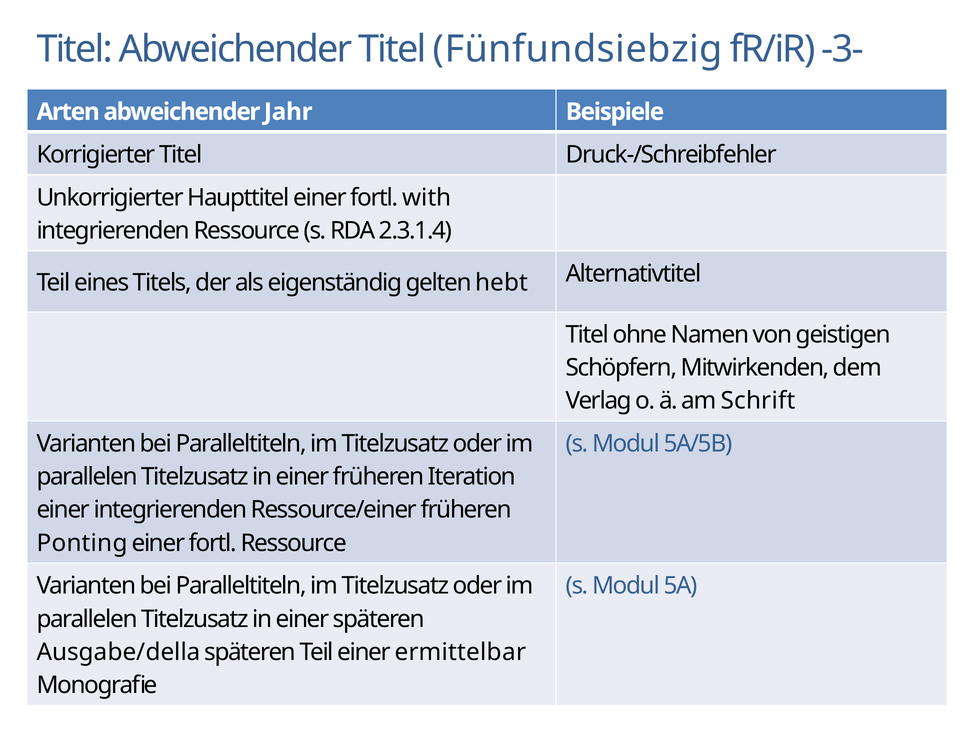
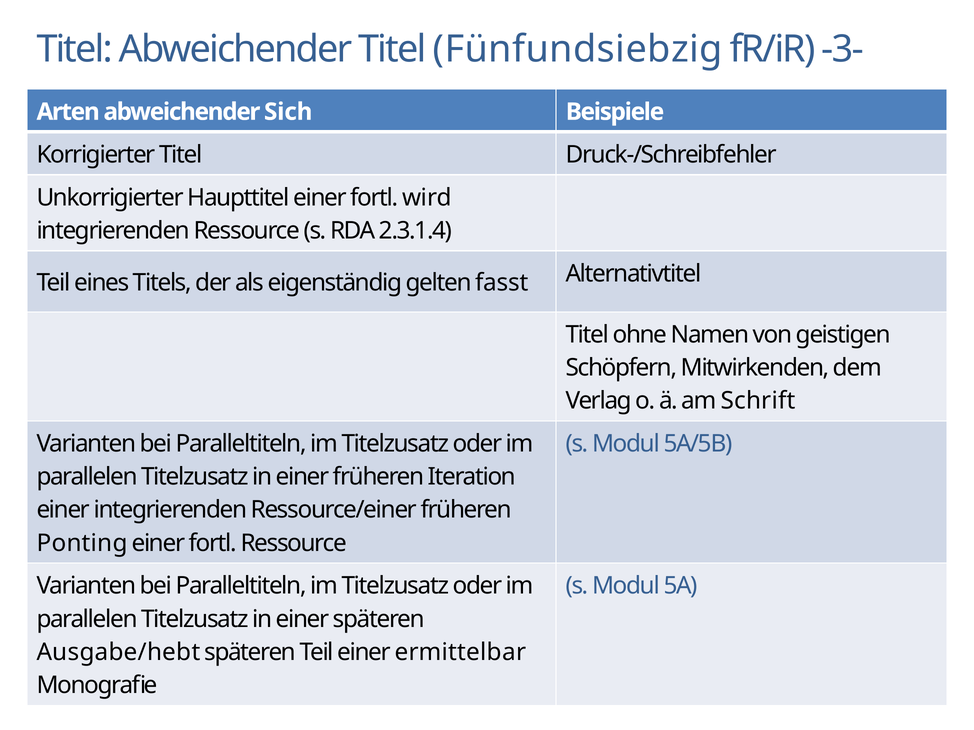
Jahr: Jahr -> Sich
with: with -> wird
hebt: hebt -> fasst
Ausgabe/della: Ausgabe/della -> Ausgabe/hebt
